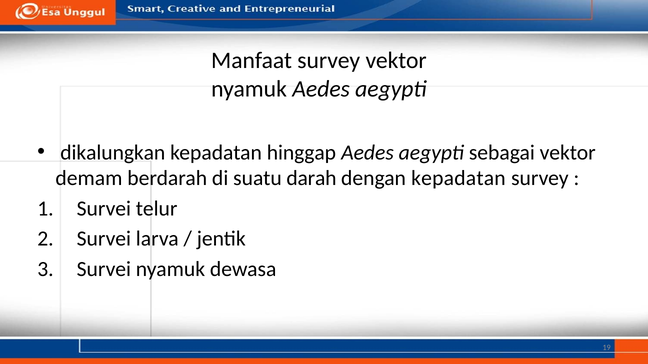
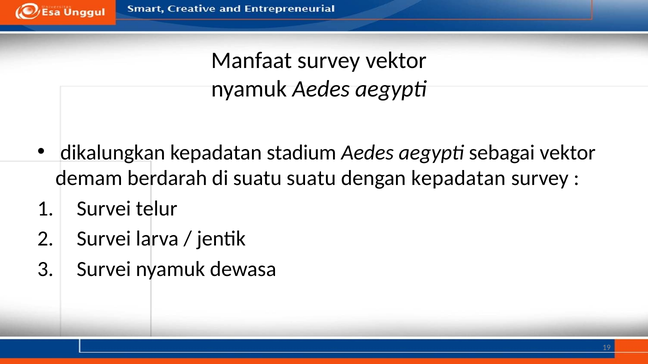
hinggap: hinggap -> stadium
suatu darah: darah -> suatu
